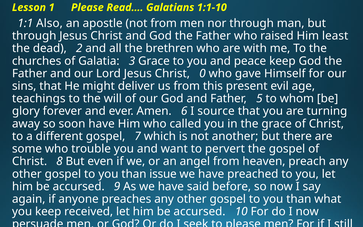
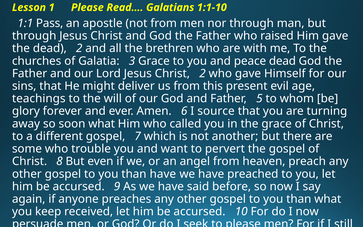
Also: Also -> Pass
Him least: least -> gave
peace keep: keep -> dead
Christ 0: 0 -> 2
soon have: have -> what
than issue: issue -> have
